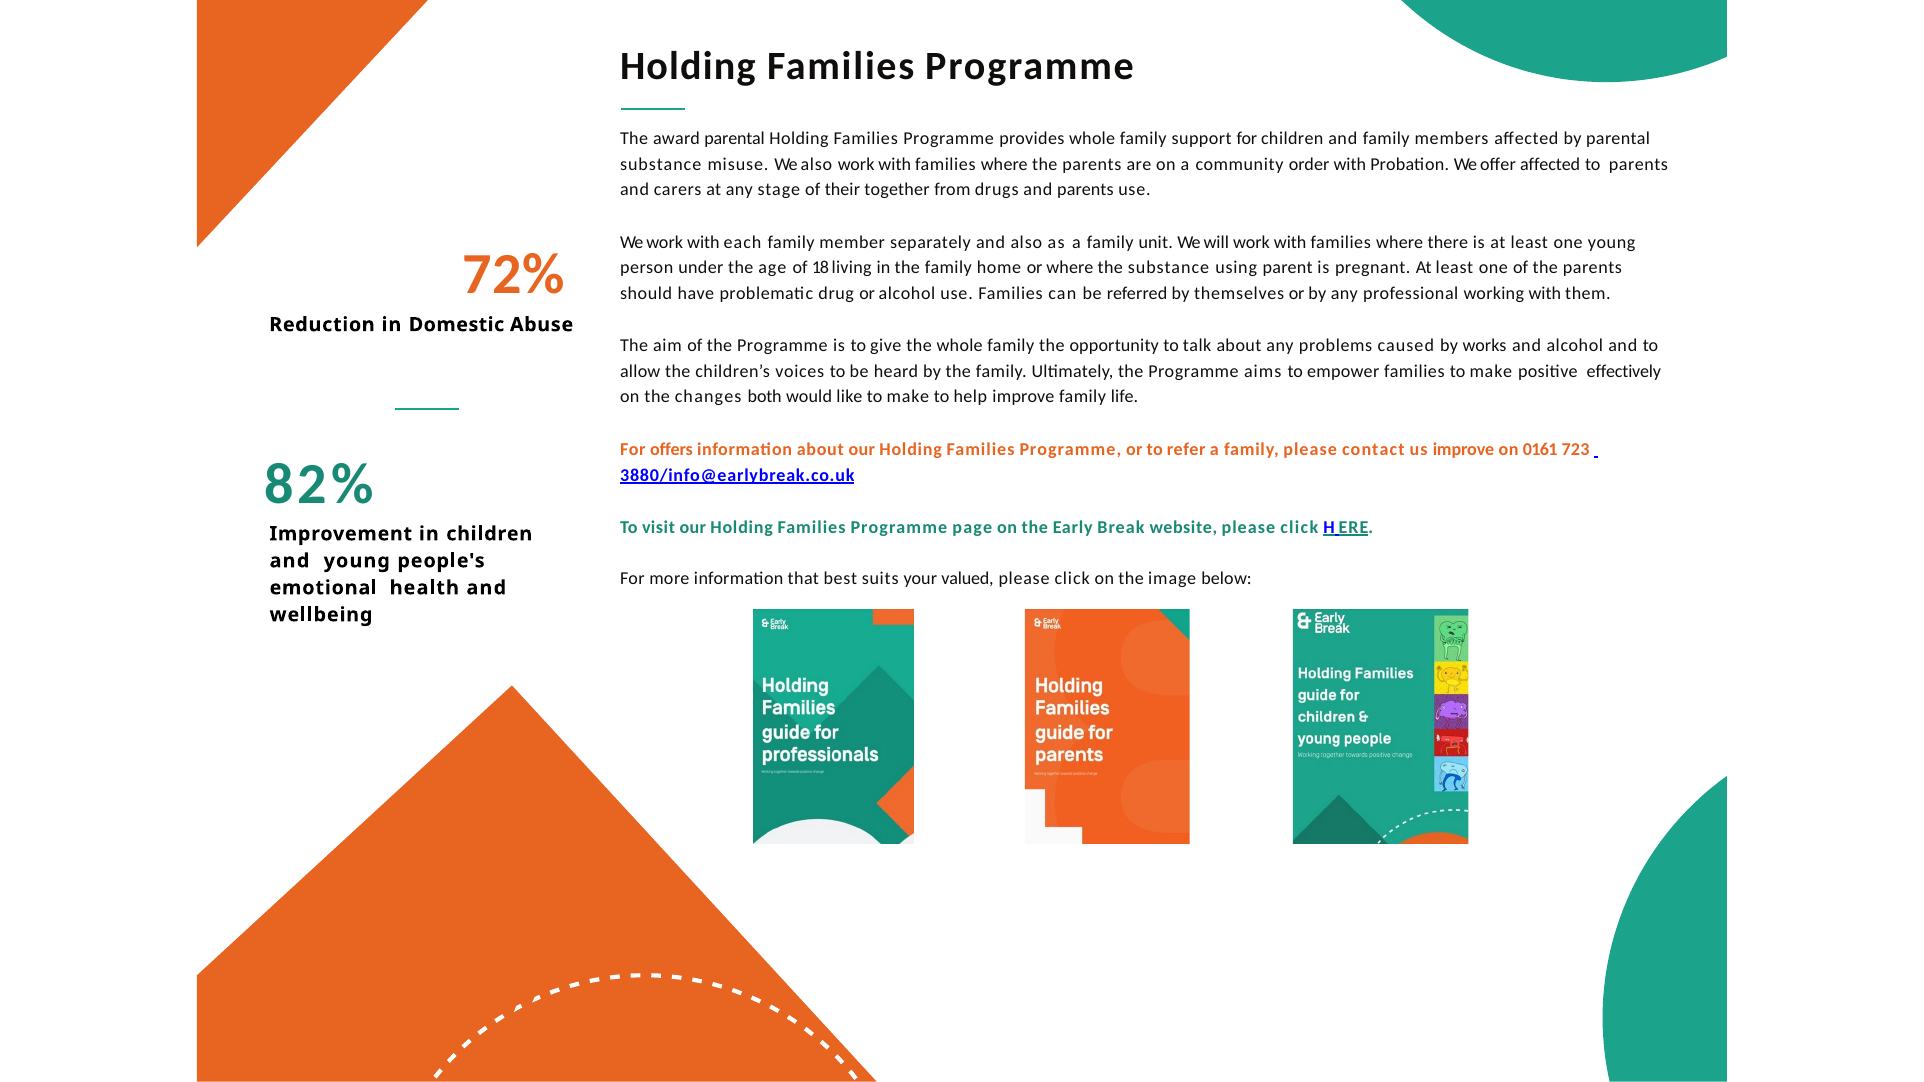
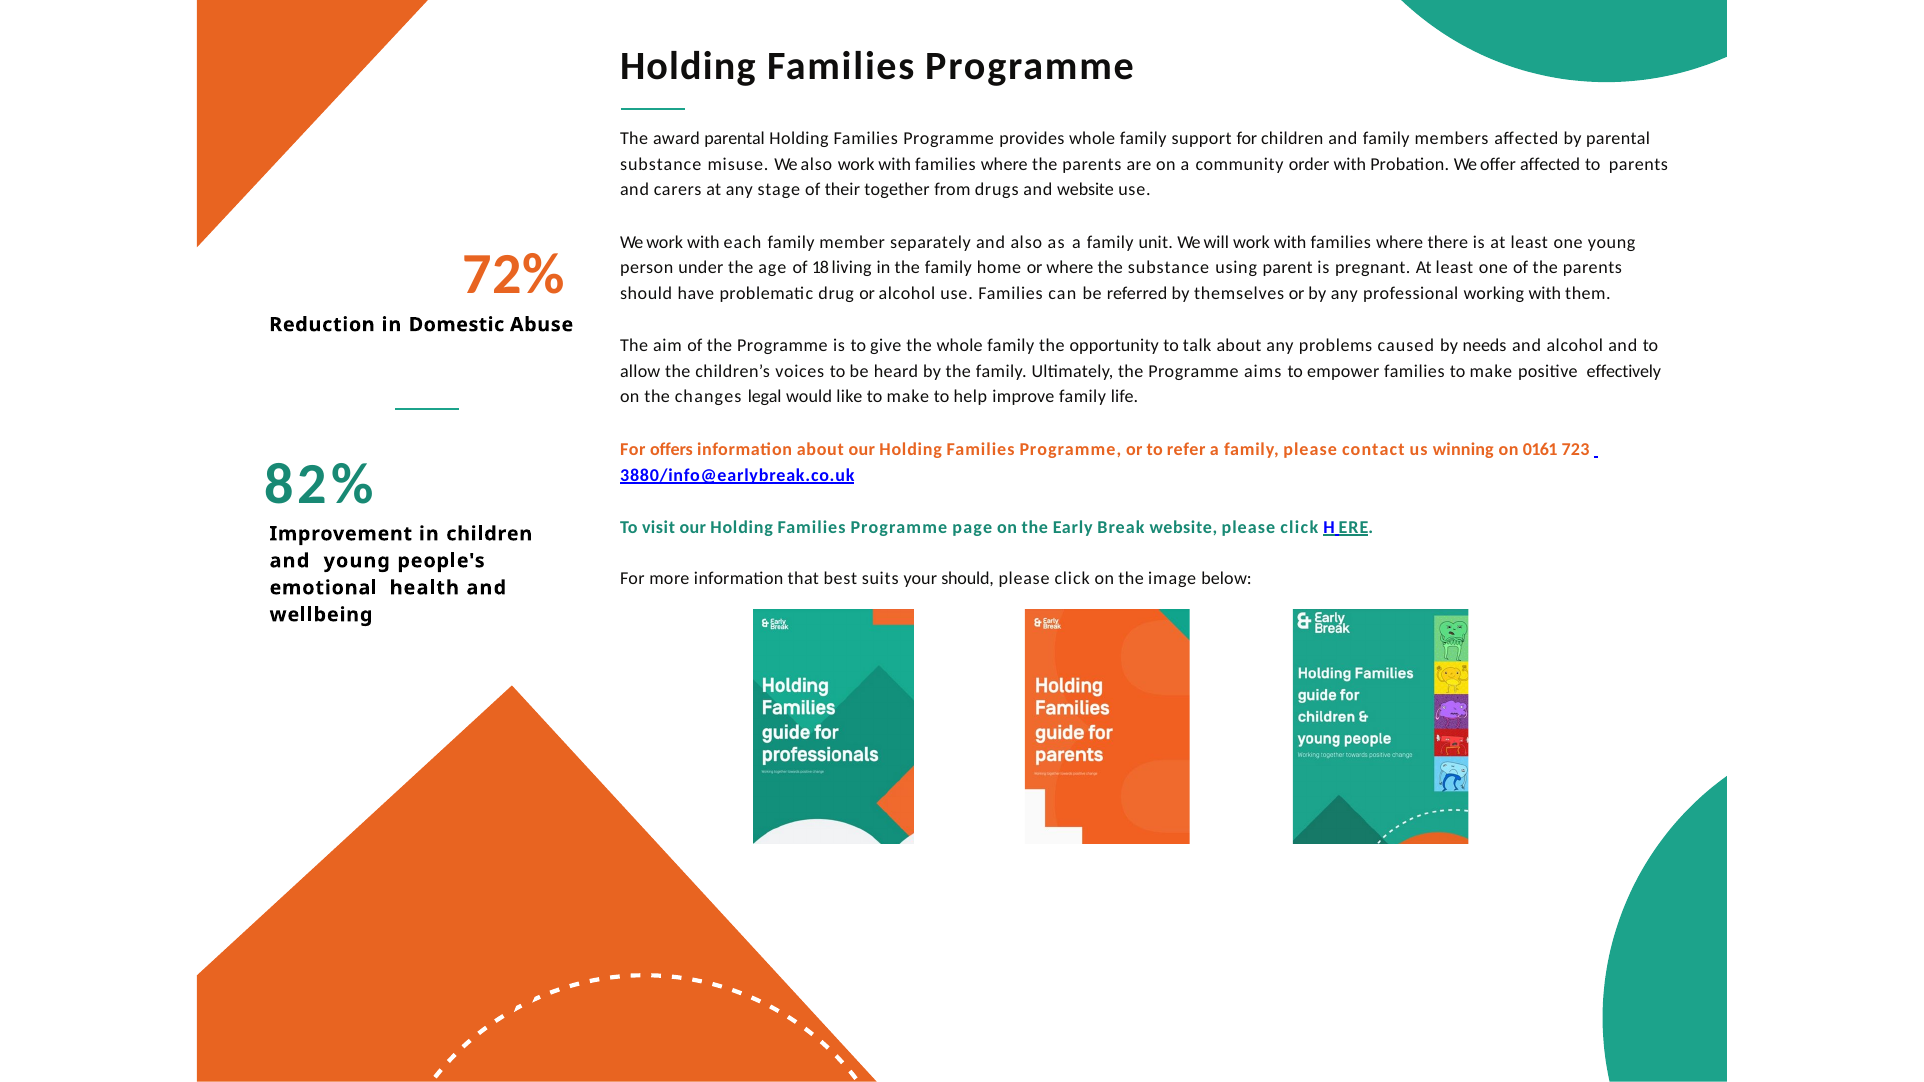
and parents: parents -> website
works: works -> needs
both: both -> legal
us improve: improve -> winning
your valued: valued -> should
